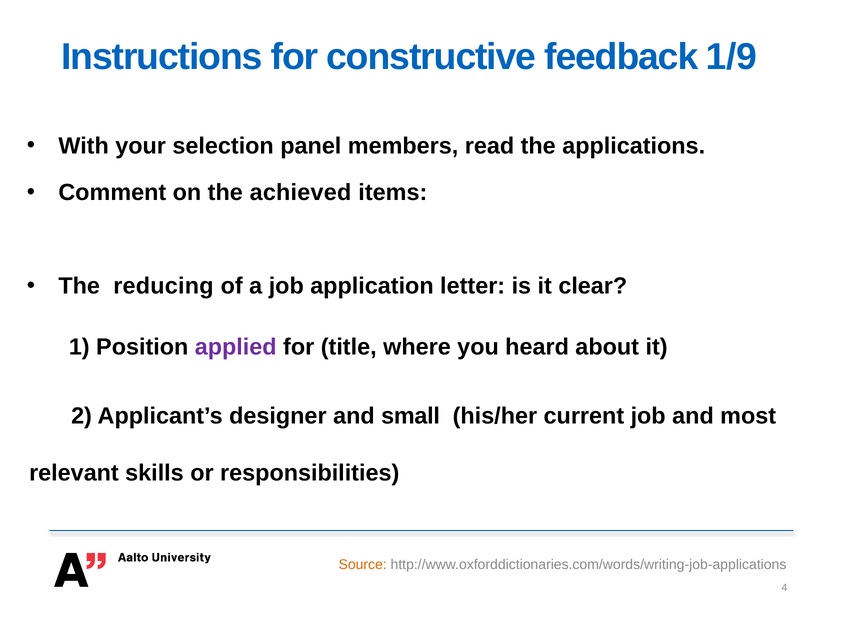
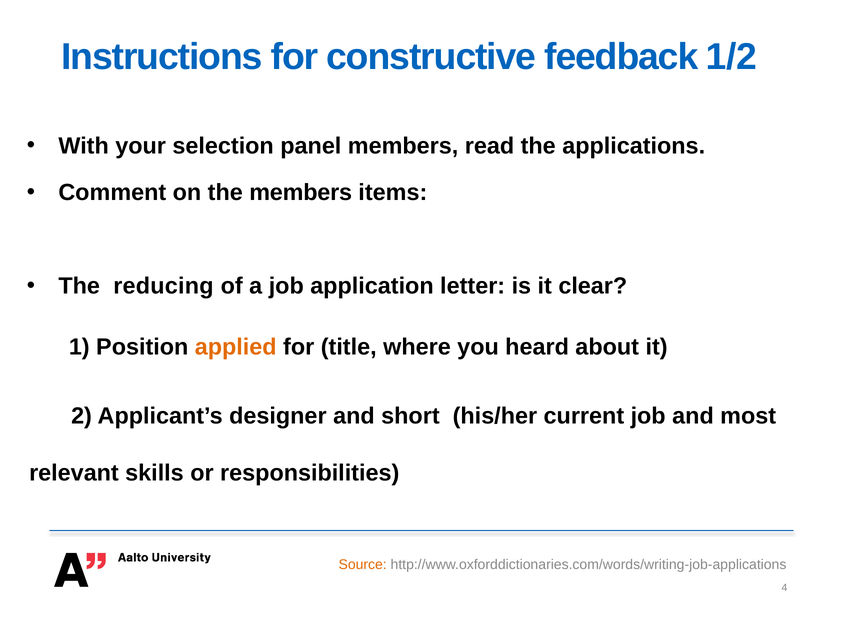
1/9: 1/9 -> 1/2
the achieved: achieved -> members
applied colour: purple -> orange
small: small -> short
